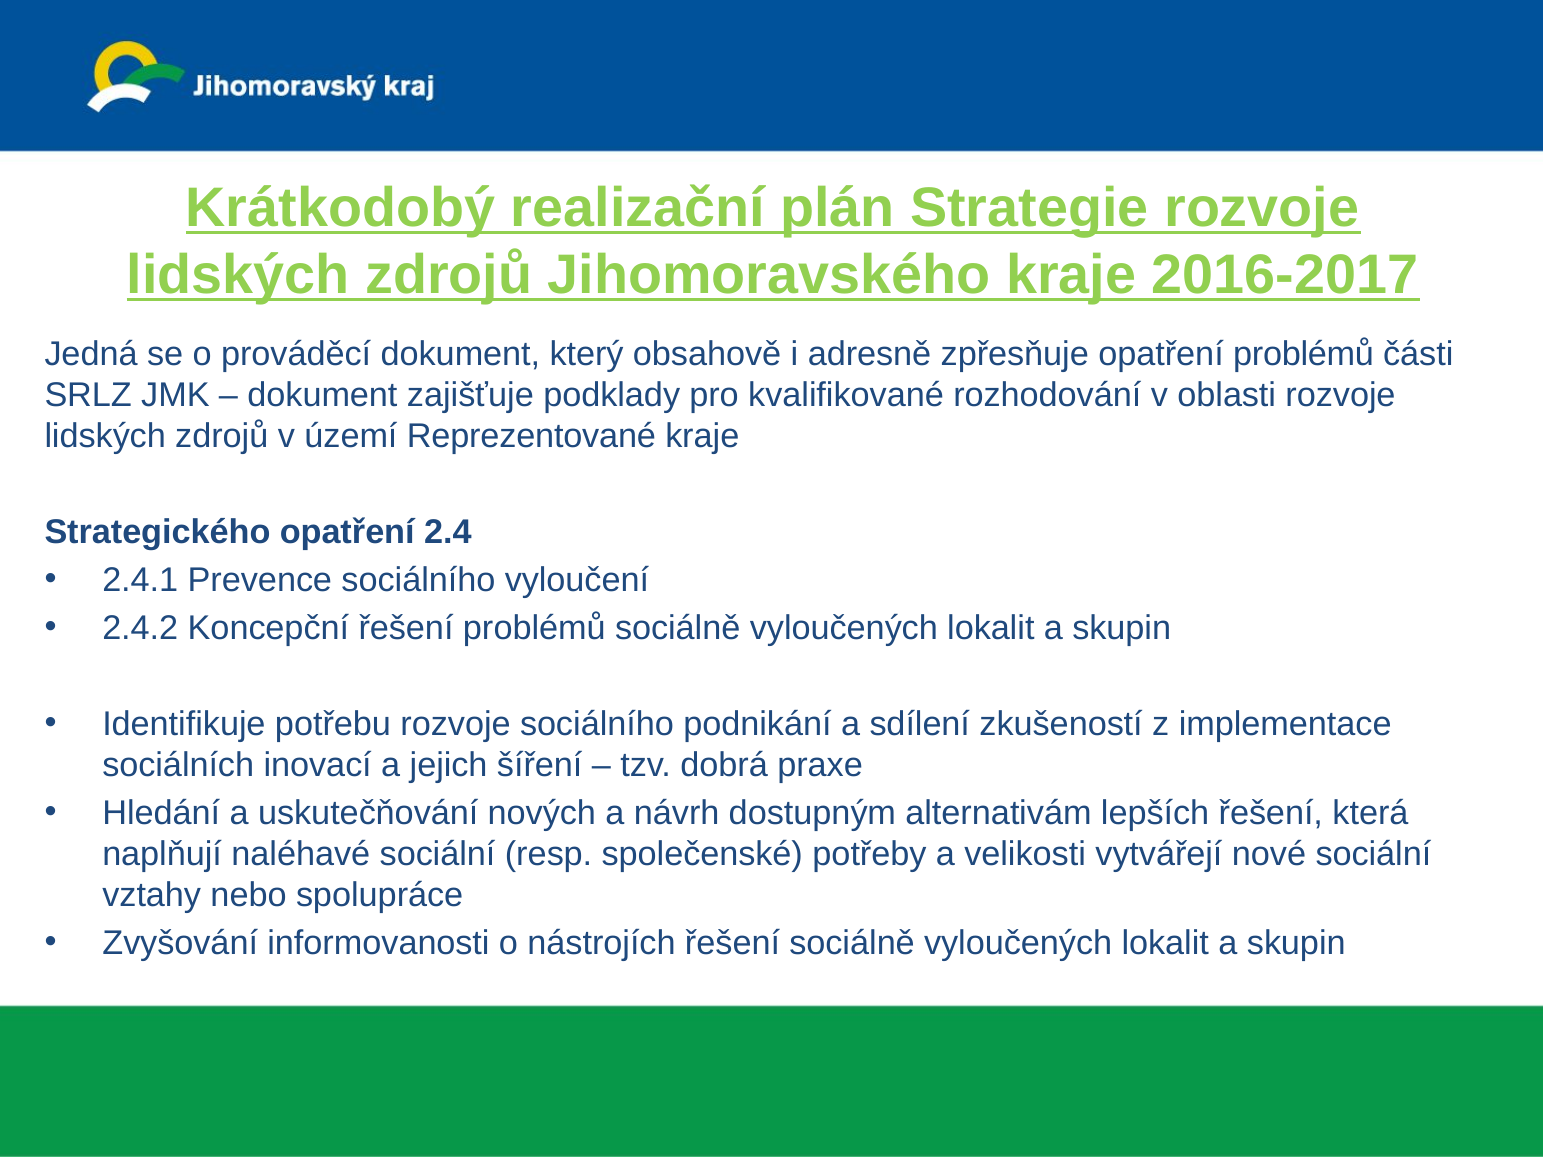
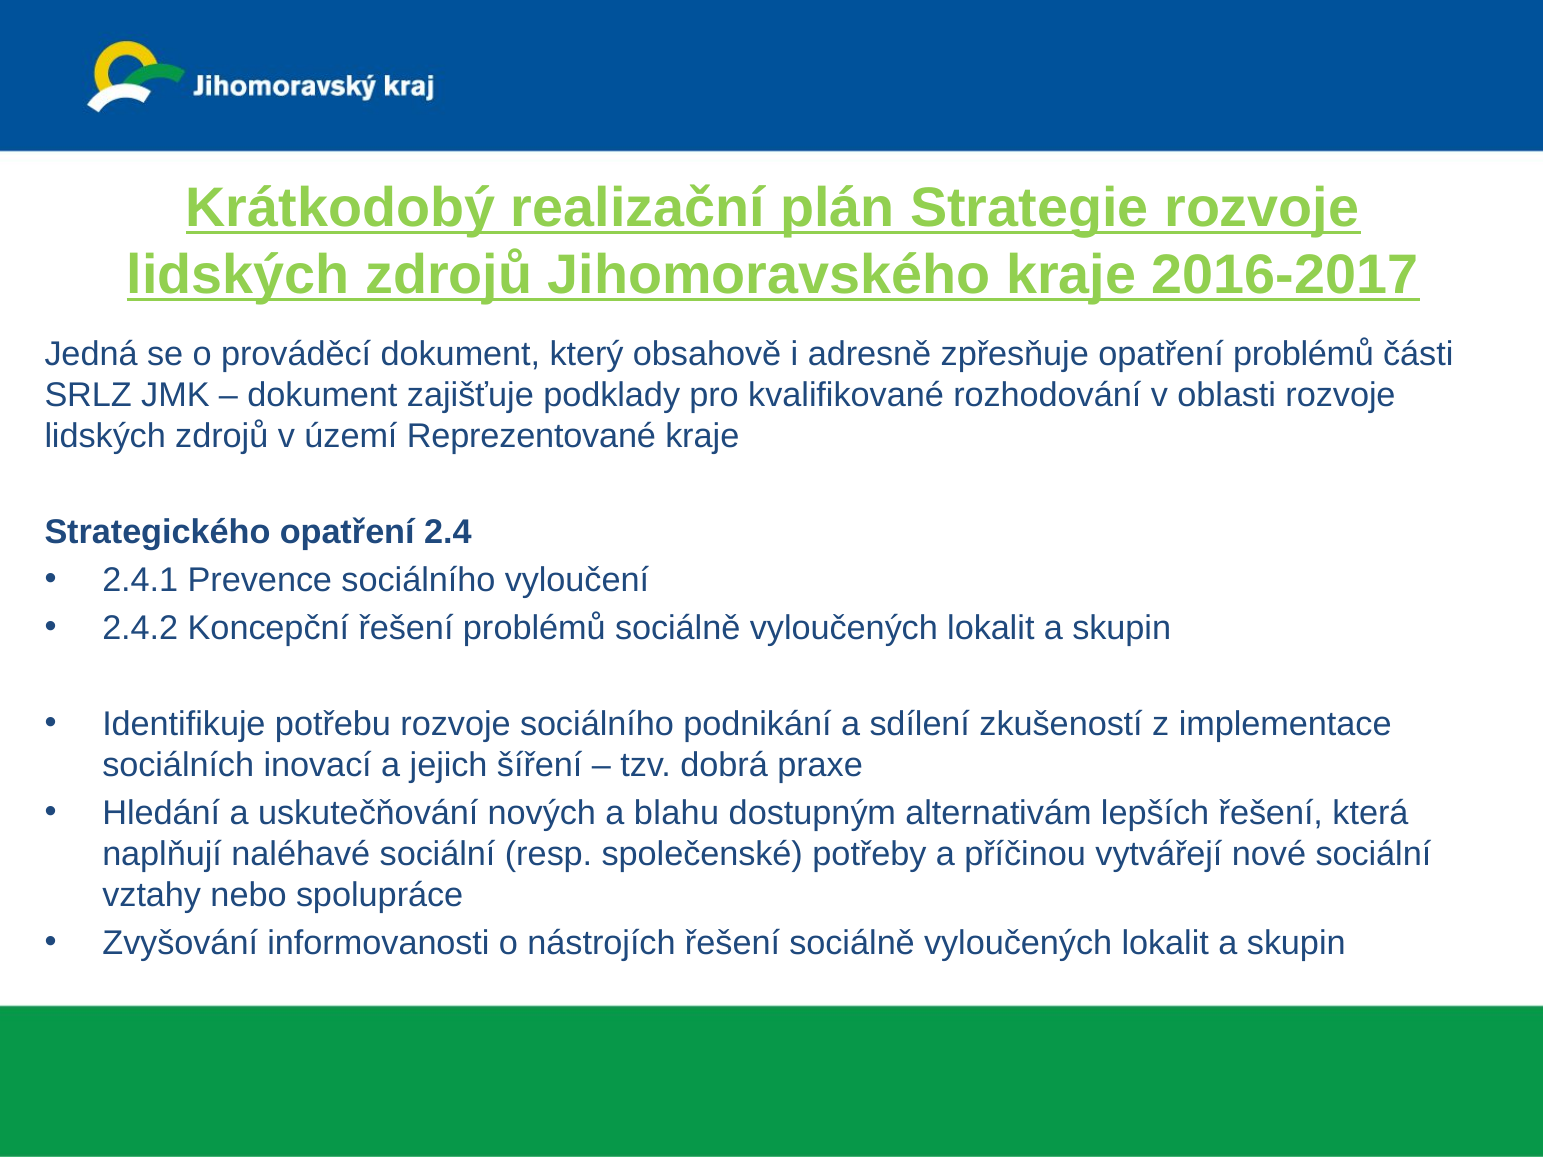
návrh: návrh -> blahu
velikosti: velikosti -> příčinou
